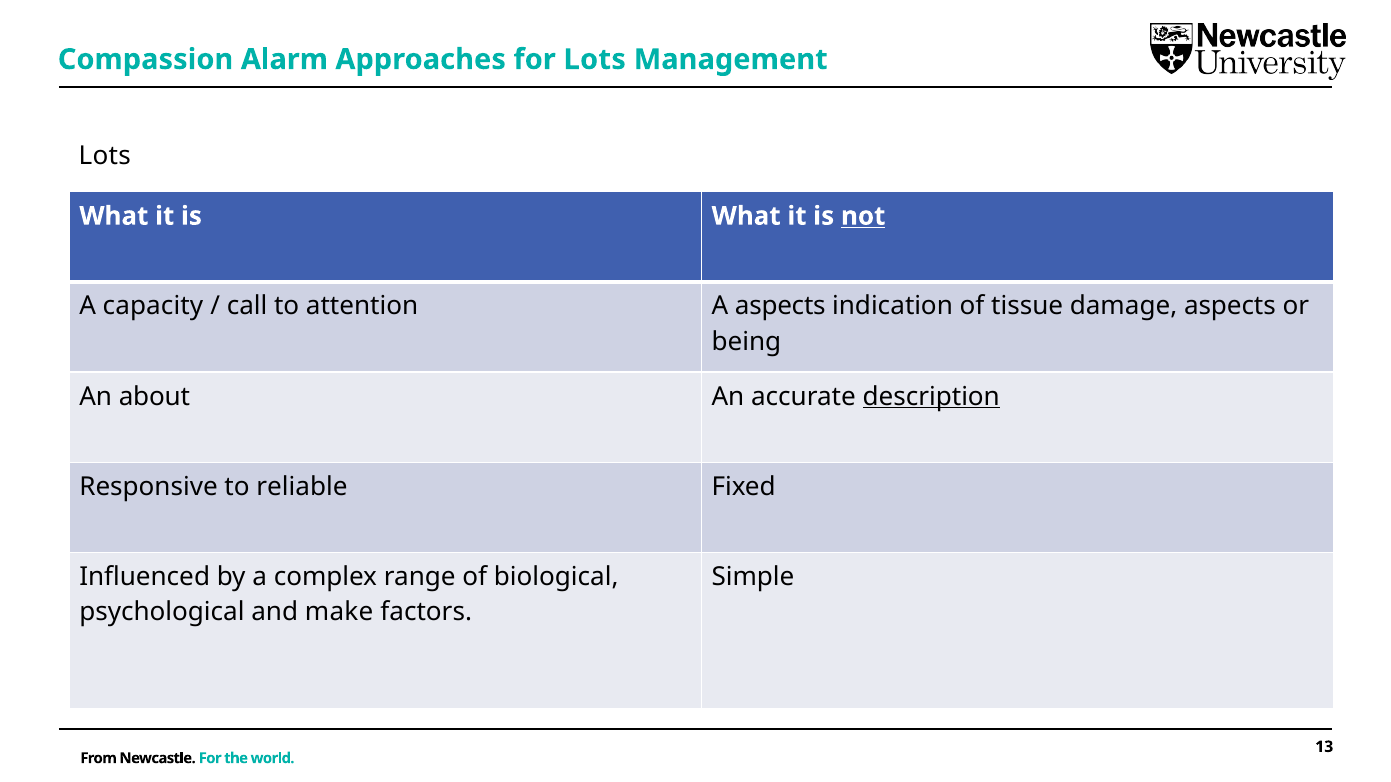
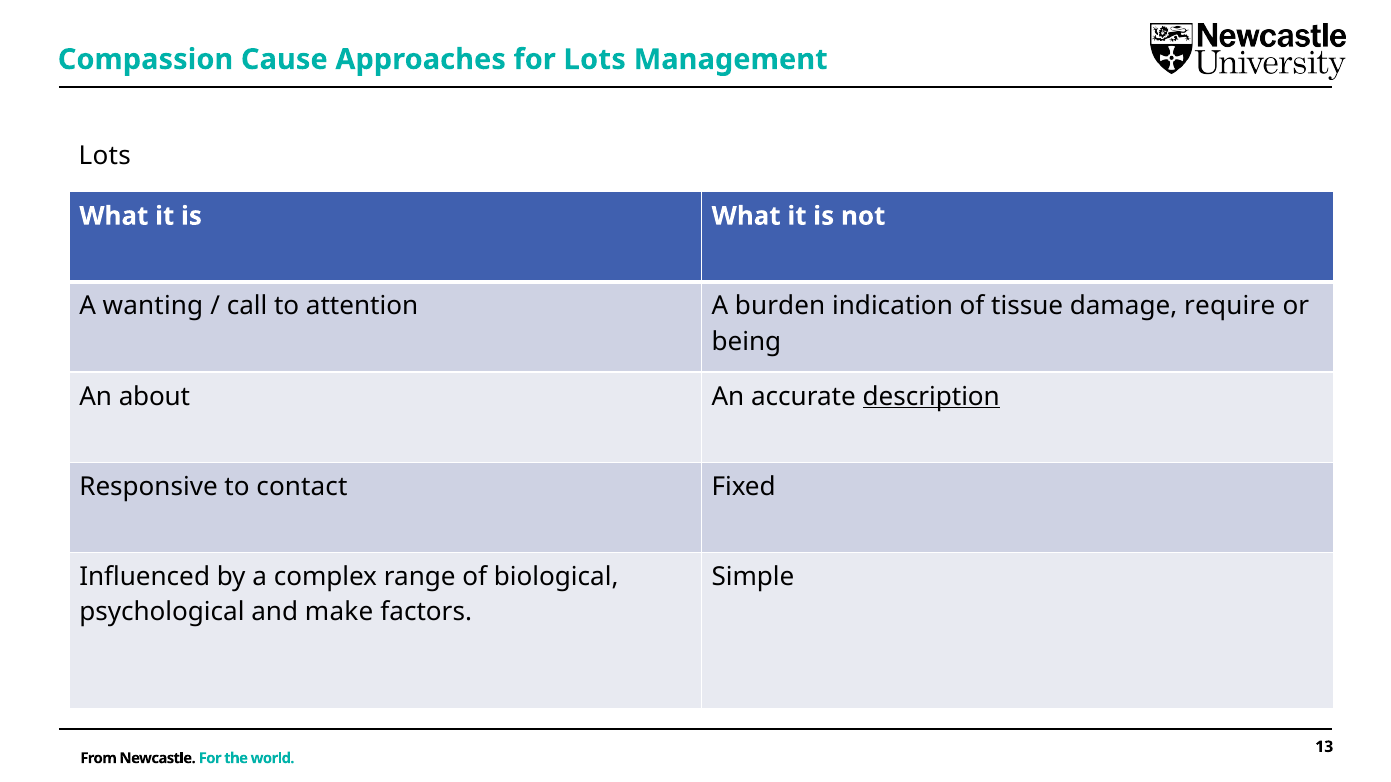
Alarm: Alarm -> Cause
not underline: present -> none
capacity: capacity -> wanting
A aspects: aspects -> burden
damage aspects: aspects -> require
reliable: reliable -> contact
